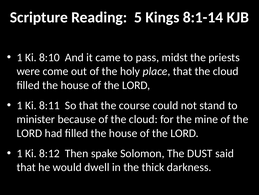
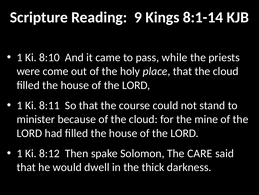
5: 5 -> 9
midst: midst -> while
DUST: DUST -> CARE
